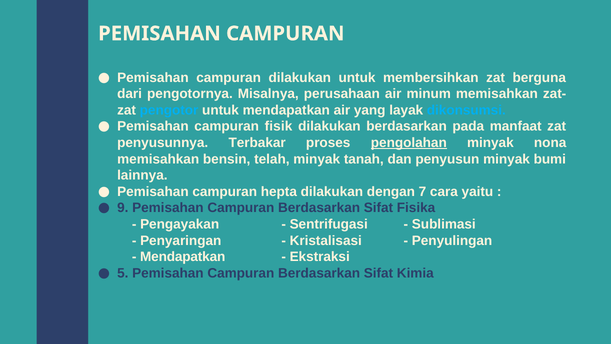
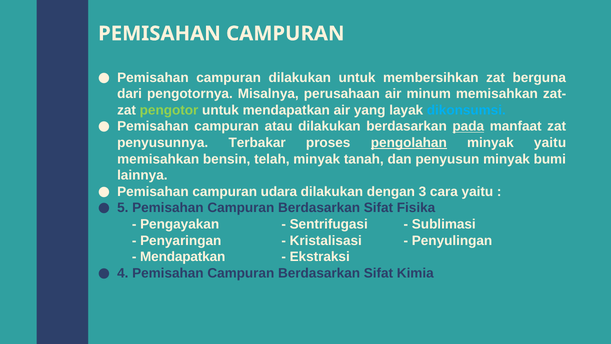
pengotor colour: light blue -> light green
fisik: fisik -> atau
pada underline: none -> present
minyak nona: nona -> yaitu
hepta: hepta -> udara
7: 7 -> 3
9: 9 -> 5
5: 5 -> 4
